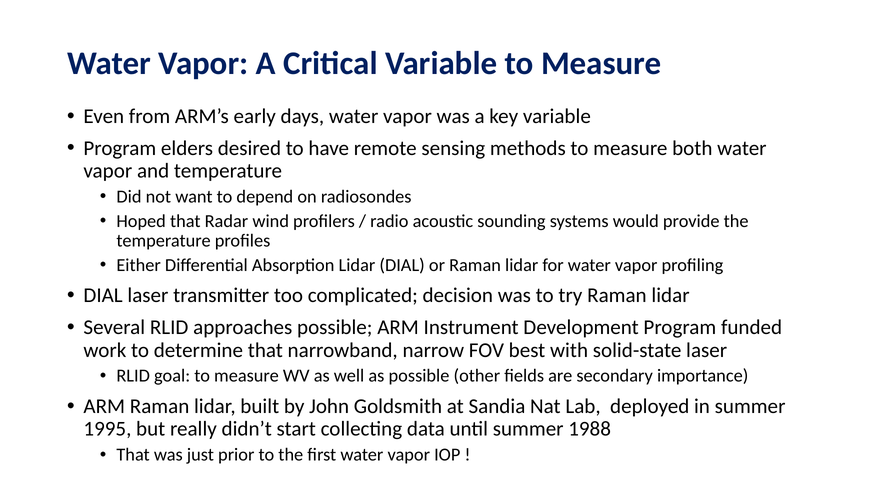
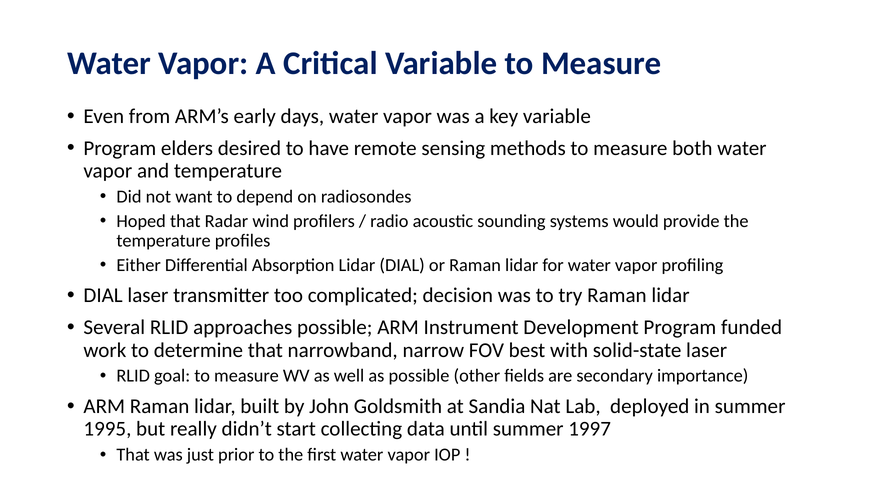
1988: 1988 -> 1997
